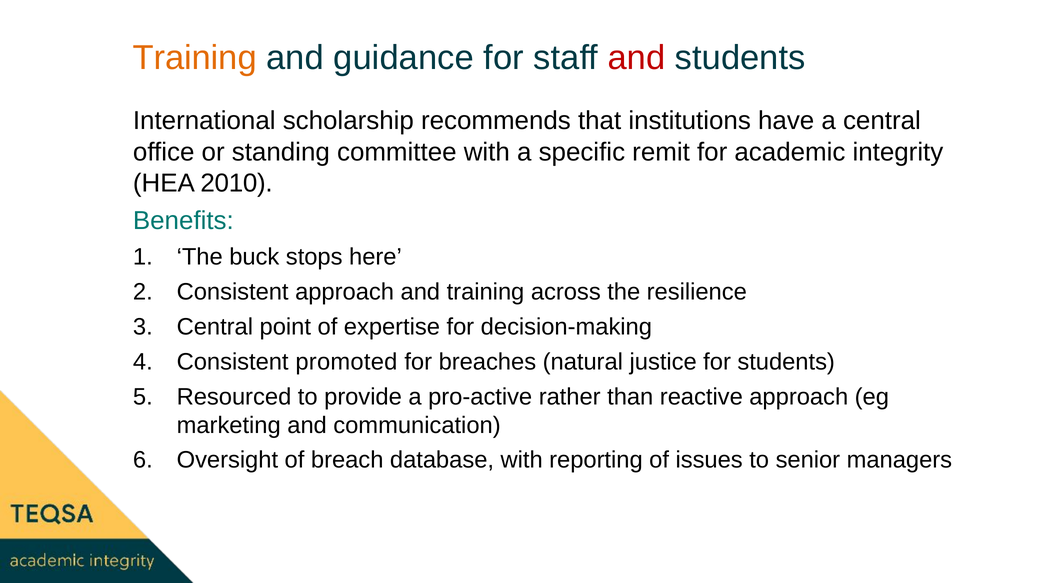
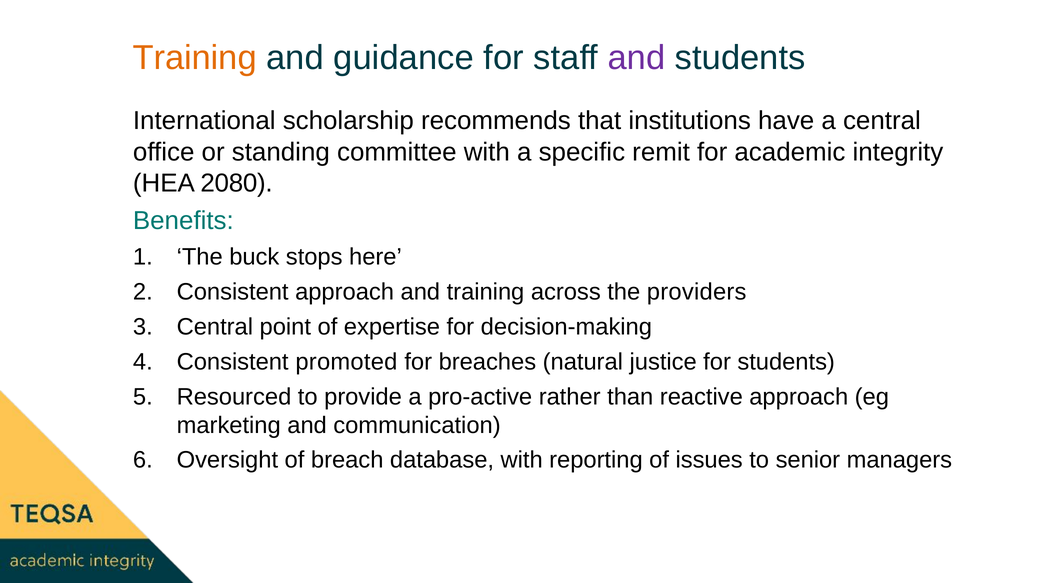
and at (637, 58) colour: red -> purple
2010: 2010 -> 2080
resilience: resilience -> providers
